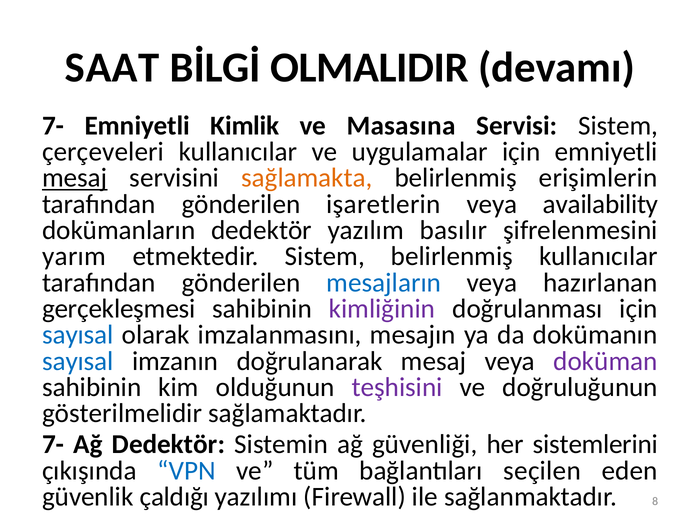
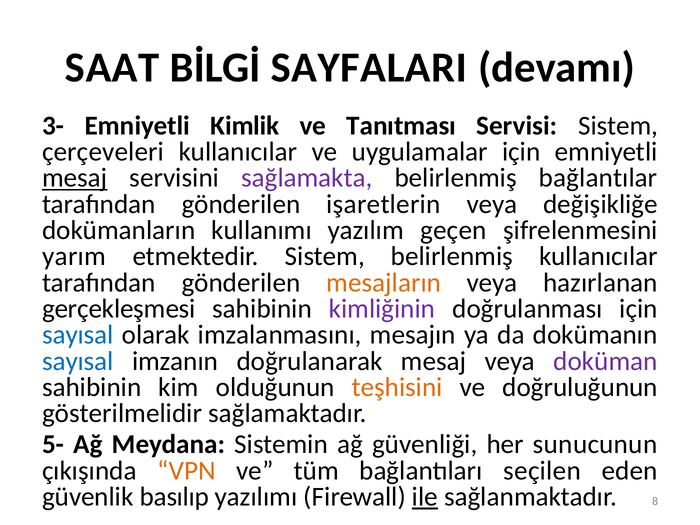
OLMALIDIR: OLMALIDIR -> SAYFALARI
7- at (53, 126): 7- -> 3-
Masasına: Masasına -> Tanıtması
sağlamakta colour: orange -> purple
erişimlerin: erişimlerin -> bağlantılar
availability: availability -> değişikliğe
dokümanların dedektör: dedektör -> kullanımı
basılır: basılır -> geçen
mesajların colour: blue -> orange
teşhisini colour: purple -> orange
7- at (53, 444): 7- -> 5-
Ağ Dedektör: Dedektör -> Meydana
sistemlerini: sistemlerini -> sunucunun
VPN colour: blue -> orange
çaldığı: çaldığı -> basılıp
ile underline: none -> present
